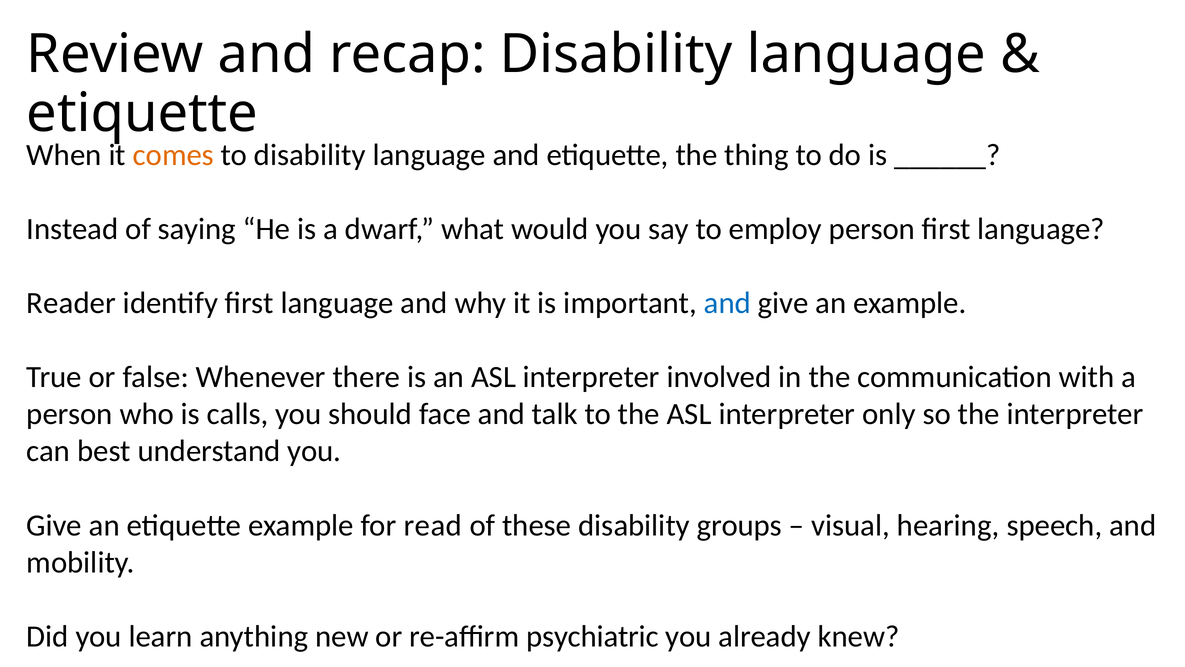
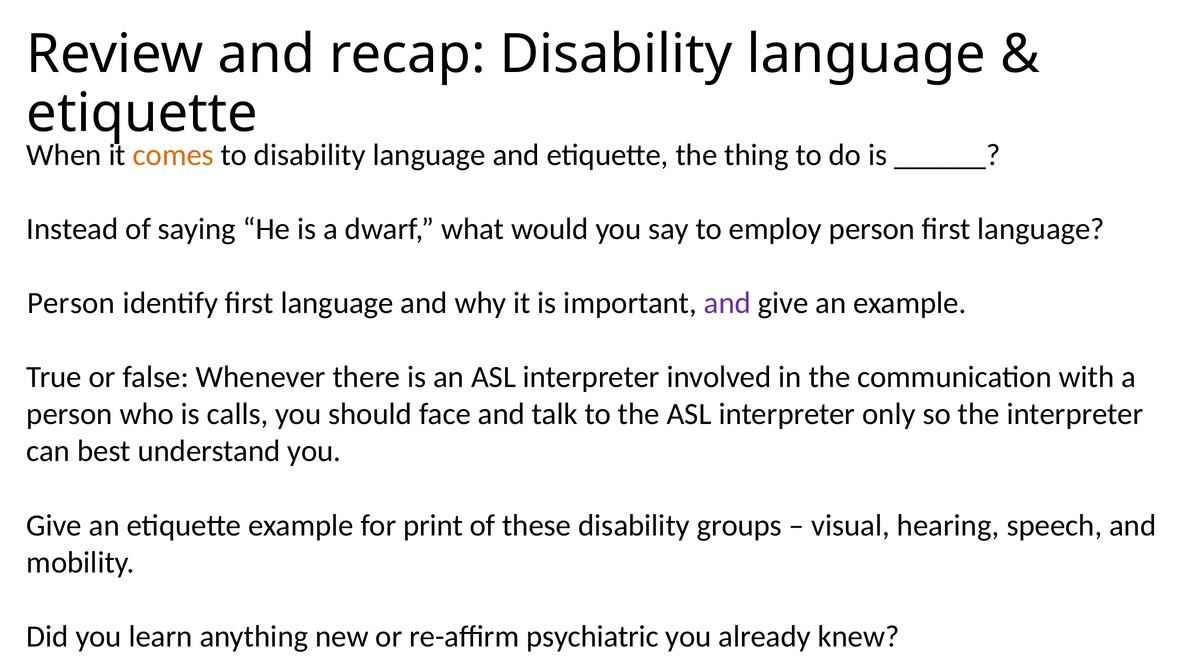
Reader at (71, 303): Reader -> Person
and at (727, 303) colour: blue -> purple
read: read -> print
